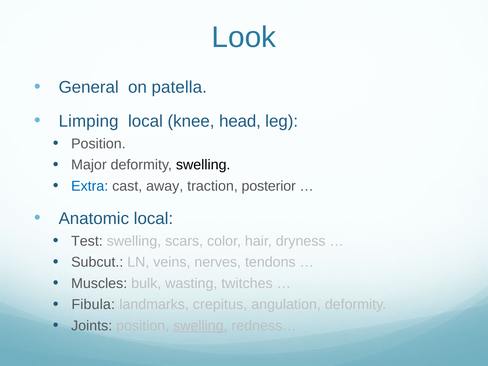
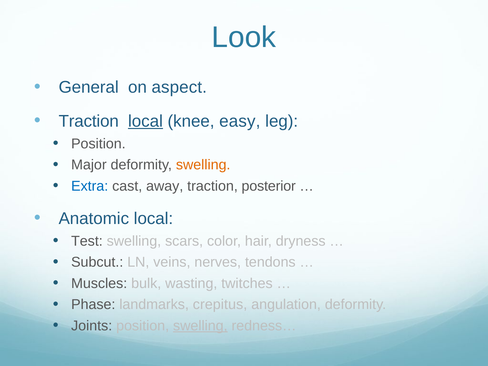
patella: patella -> aspect
Limping at (89, 121): Limping -> Traction
local at (145, 121) underline: none -> present
head: head -> easy
swelling at (203, 165) colour: black -> orange
Fibula: Fibula -> Phase
